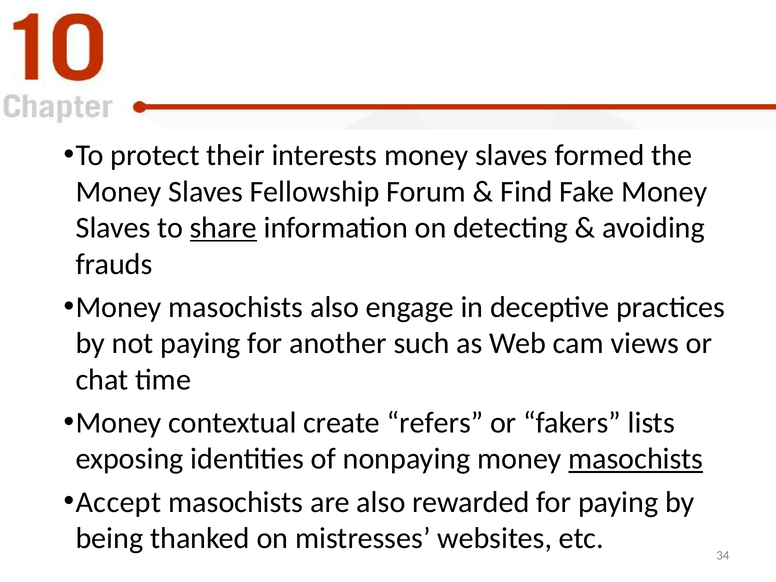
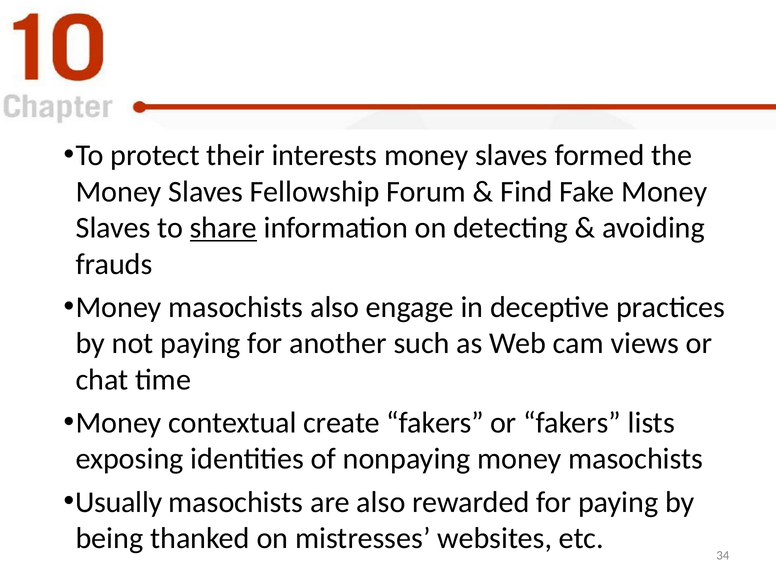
create refers: refers -> fakers
masochists at (636, 459) underline: present -> none
Accept: Accept -> Usually
